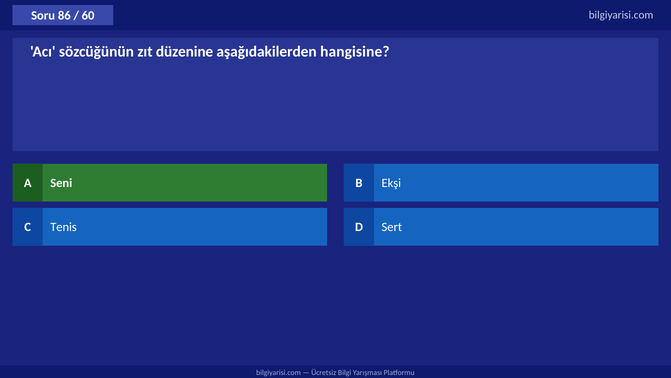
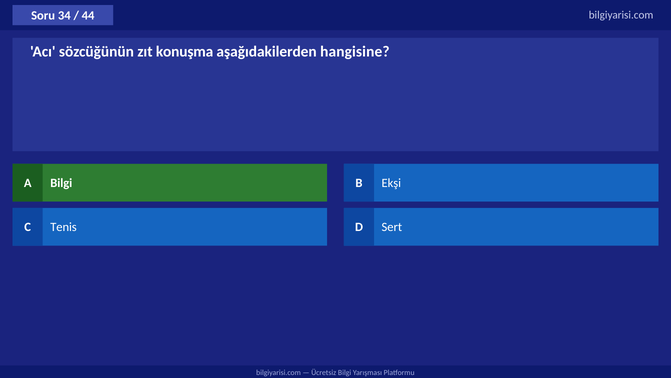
86: 86 -> 34
60: 60 -> 44
düzenine: düzenine -> konuşma
A Seni: Seni -> Bilgi
